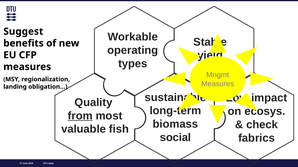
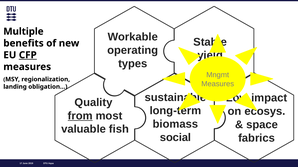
Suggest: Suggest -> Multiple
CFP underline: none -> present
check: check -> space
